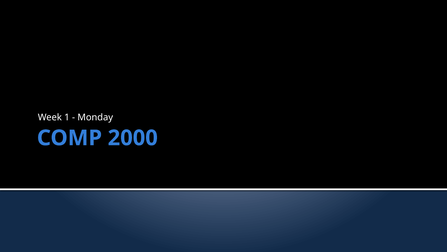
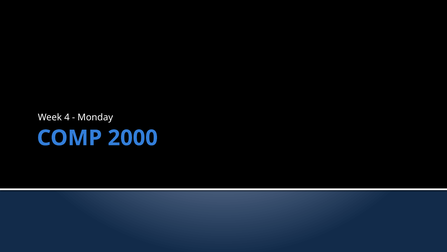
1: 1 -> 4
